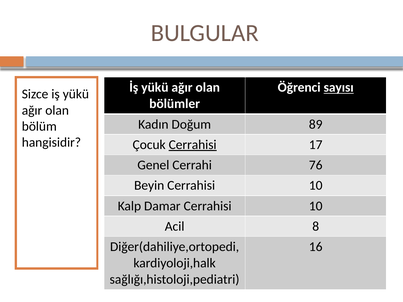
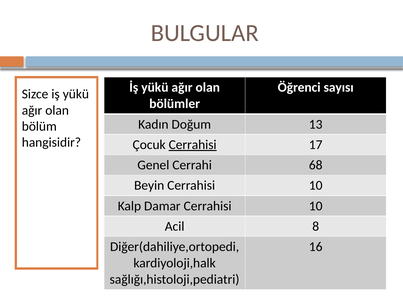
sayısı underline: present -> none
89: 89 -> 13
76: 76 -> 68
